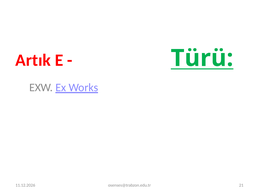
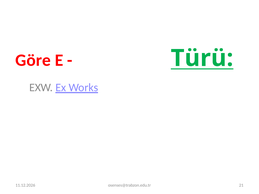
Artık: Artık -> Göre
